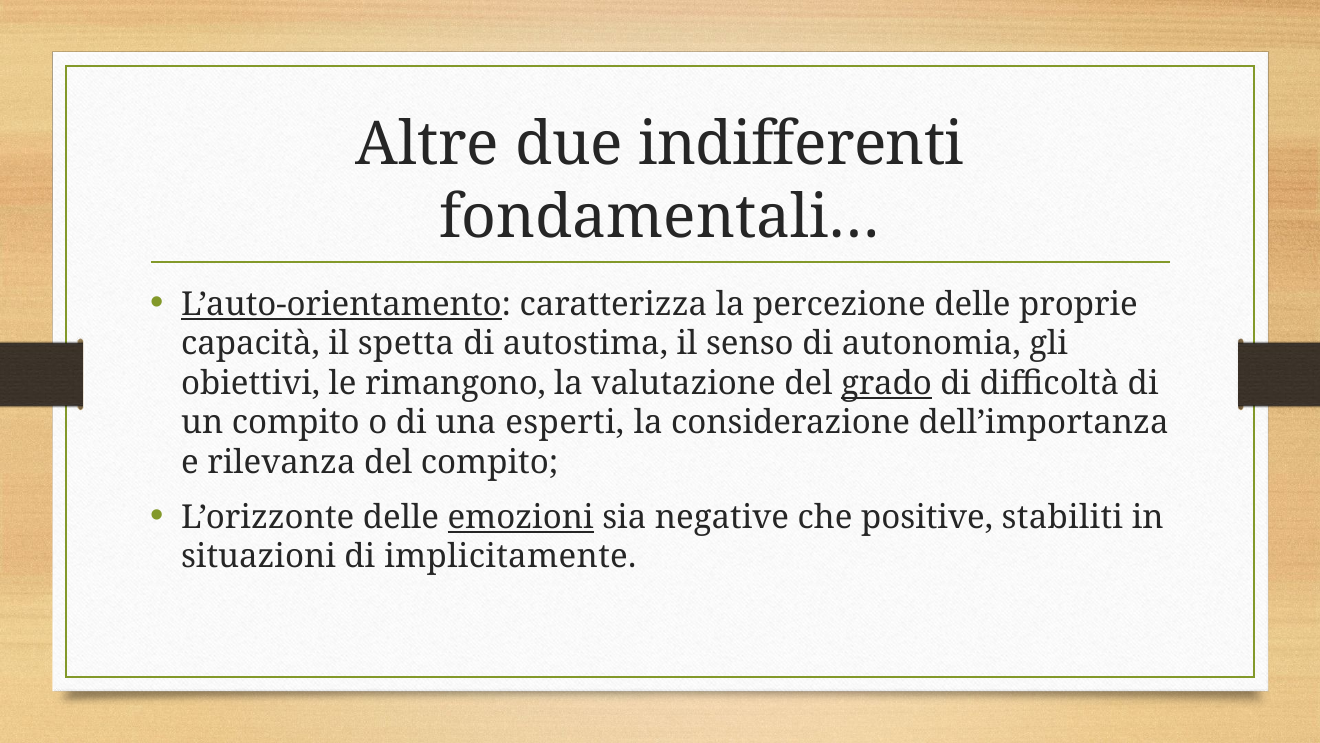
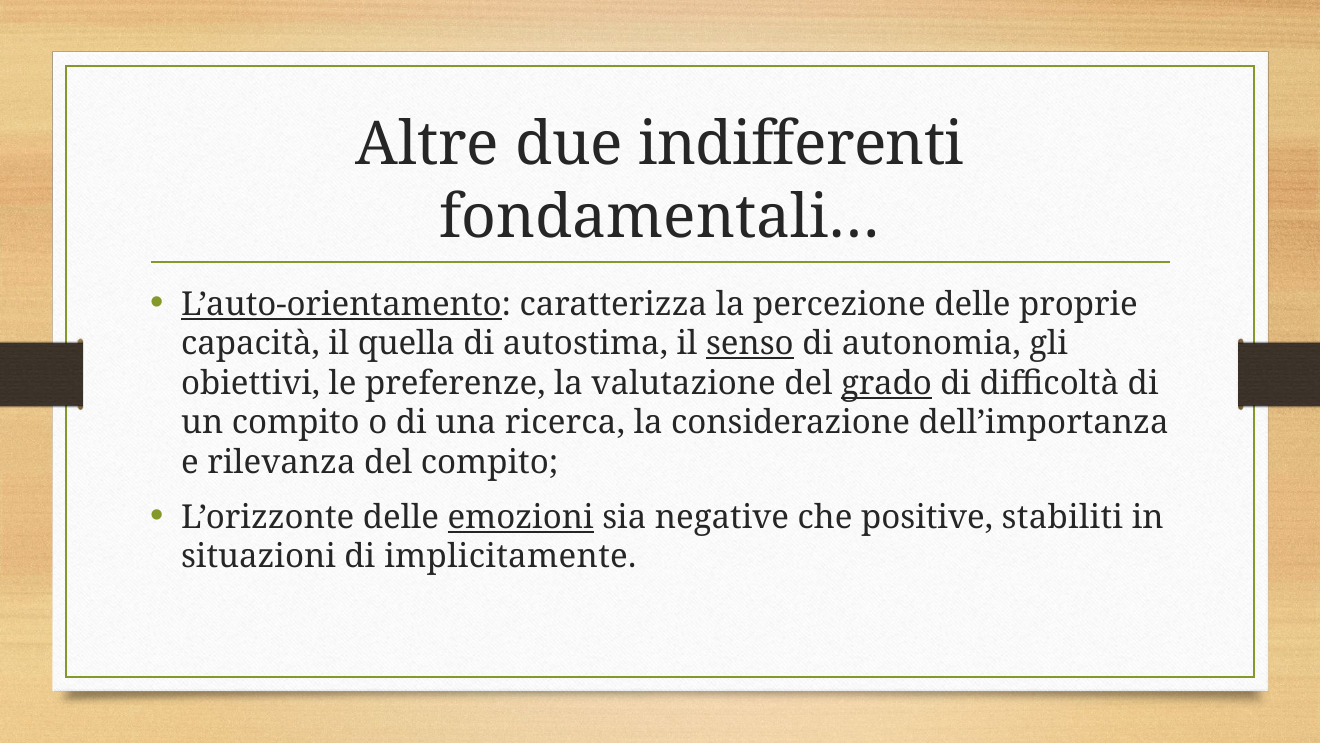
spetta: spetta -> quella
senso underline: none -> present
rimangono: rimangono -> preferenze
esperti: esperti -> ricerca
